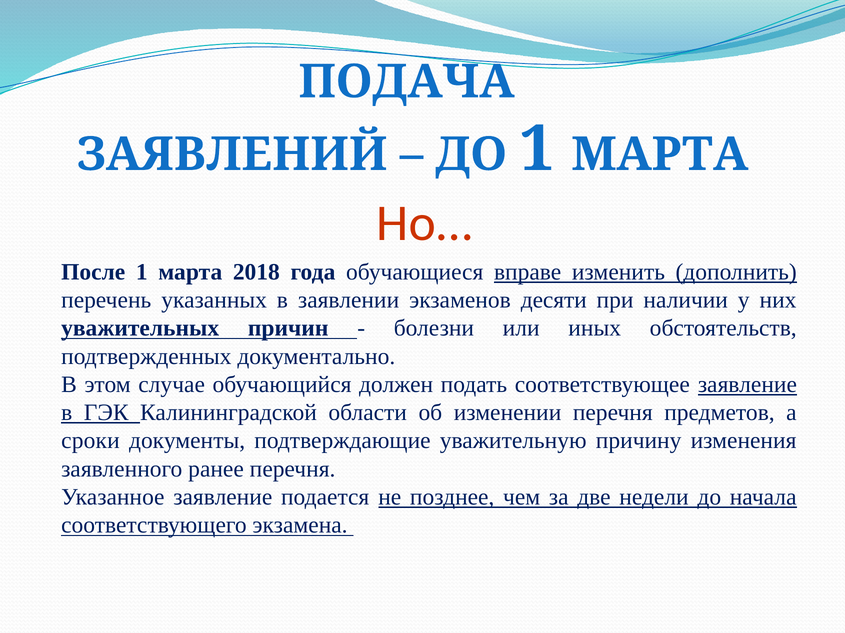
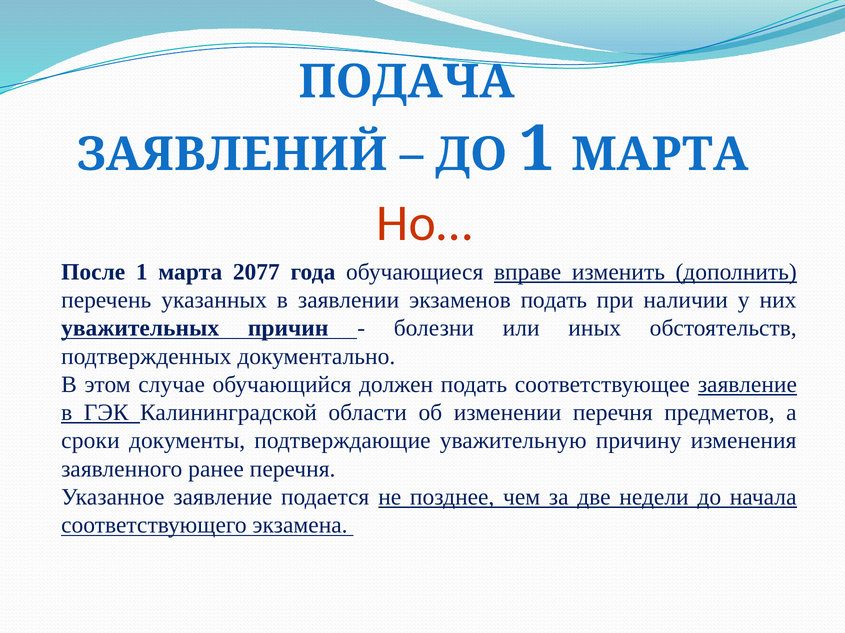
2018: 2018 -> 2077
экзаменов десяти: десяти -> подать
